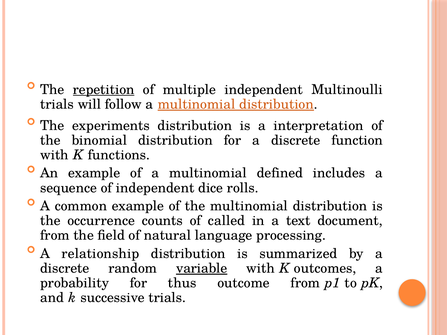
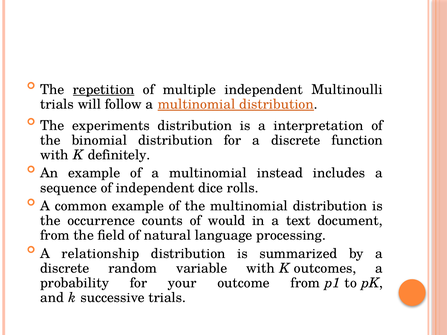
functions: functions -> definitely
defined: defined -> instead
called: called -> would
variable underline: present -> none
thus: thus -> your
